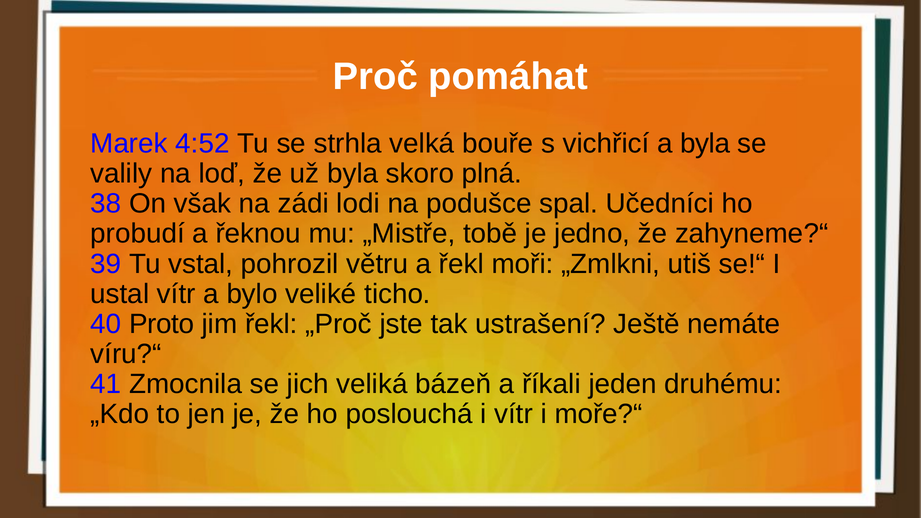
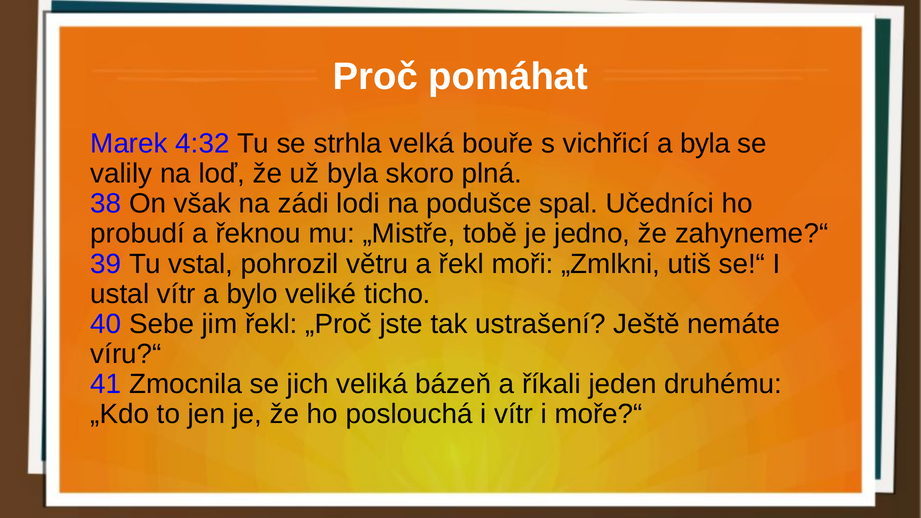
4:52: 4:52 -> 4:32
Proto: Proto -> Sebe
